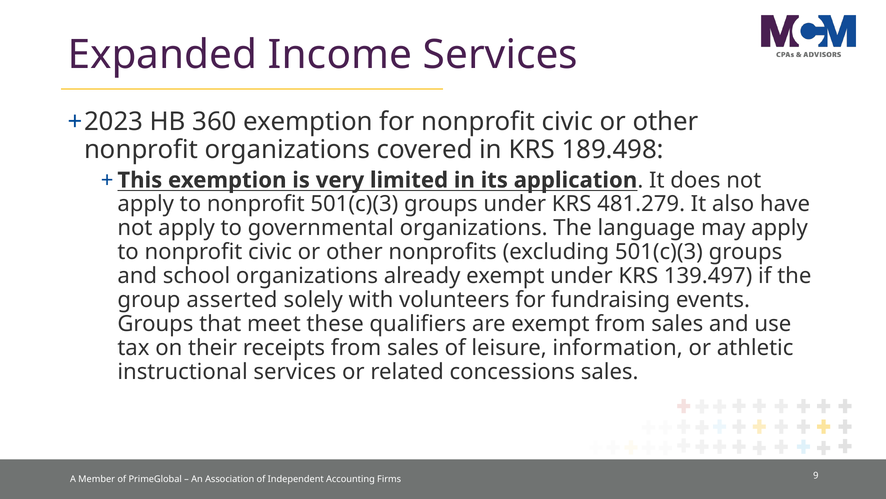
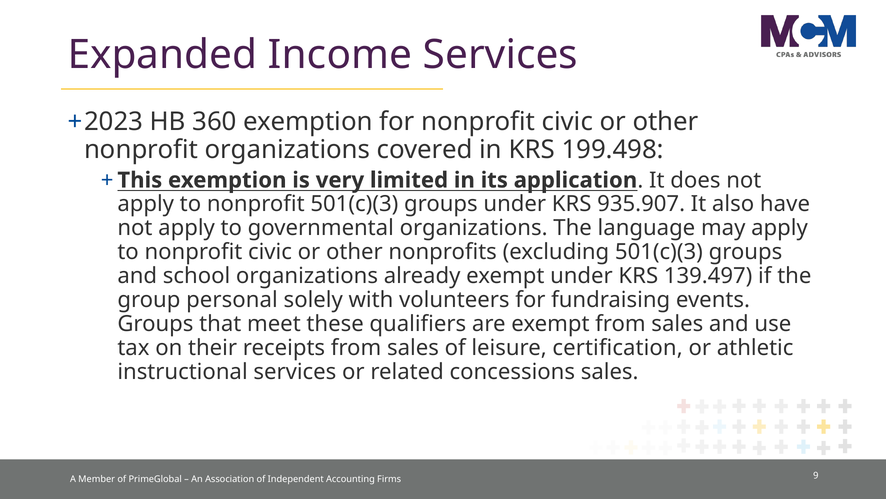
189.498: 189.498 -> 199.498
481.279: 481.279 -> 935.907
asserted: asserted -> personal
information: information -> certification
